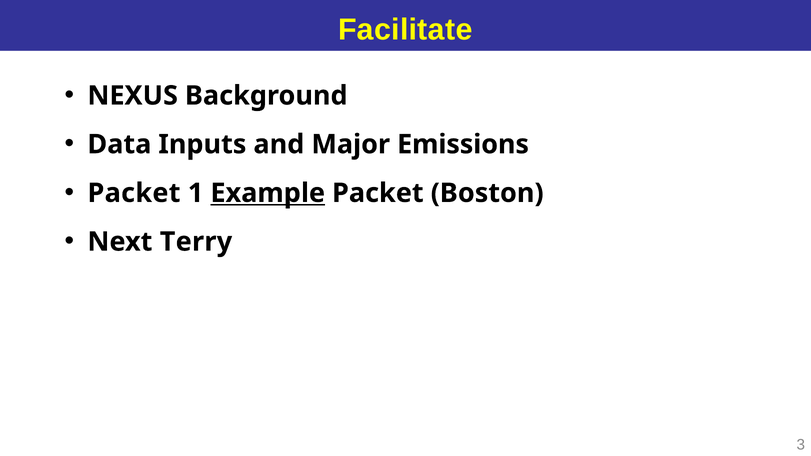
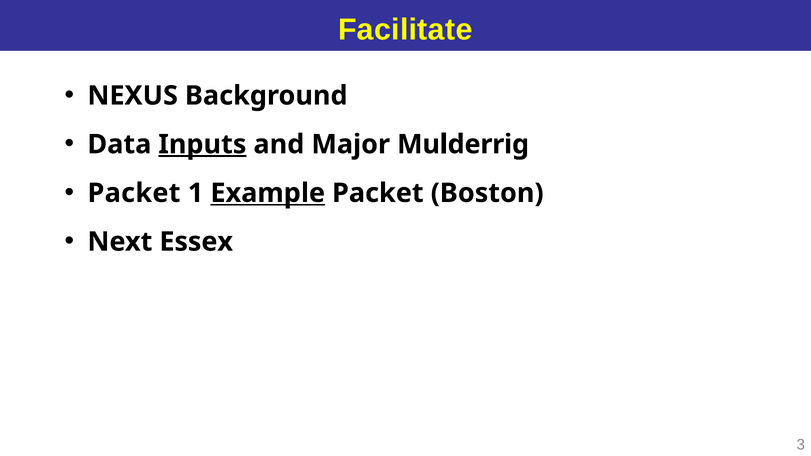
Inputs underline: none -> present
Emissions: Emissions -> Mulderrig
Terry: Terry -> Essex
